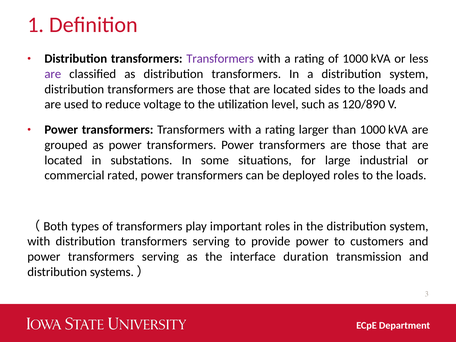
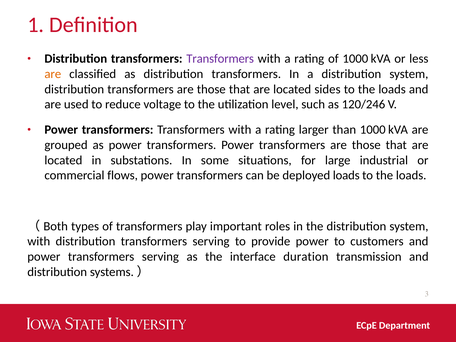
are at (53, 74) colour: purple -> orange
120/890: 120/890 -> 120/246
rated: rated -> flows
deployed roles: roles -> loads
